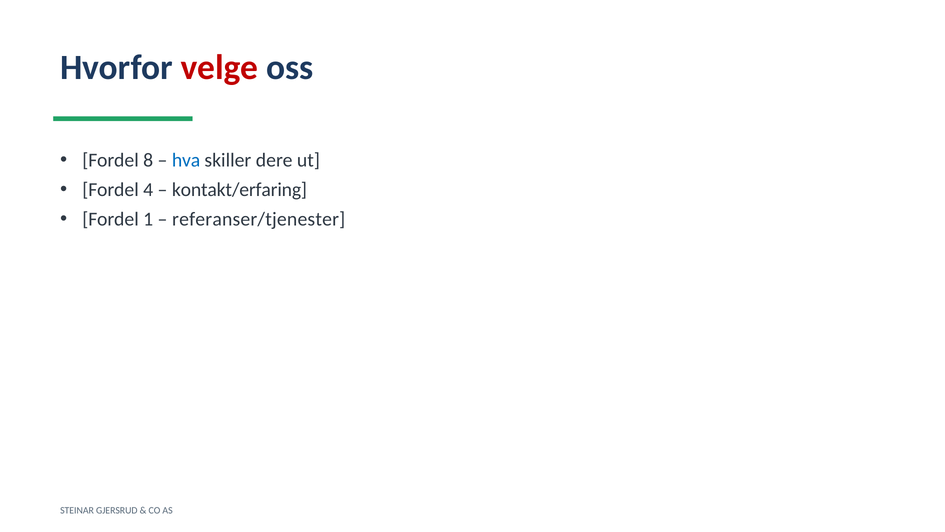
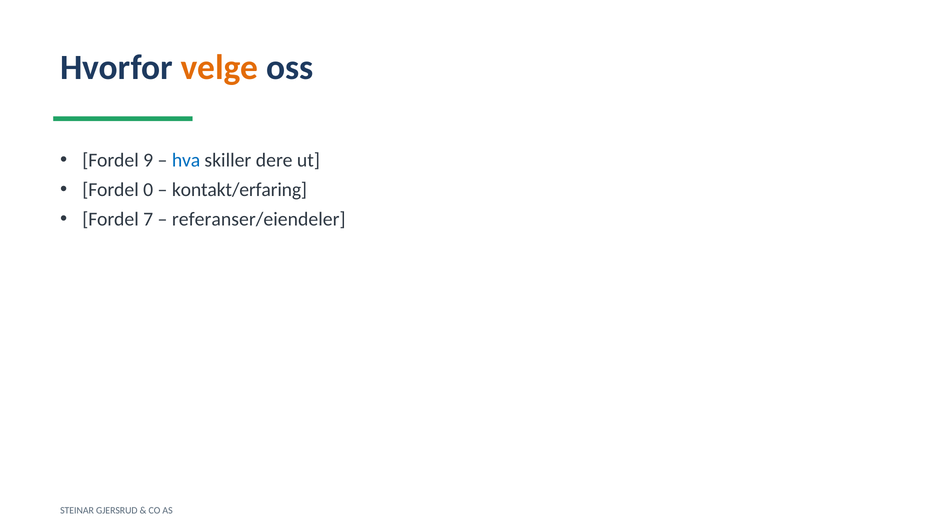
velge colour: red -> orange
8: 8 -> 9
4: 4 -> 0
1: 1 -> 7
referanser/tjenester: referanser/tjenester -> referanser/eiendeler
